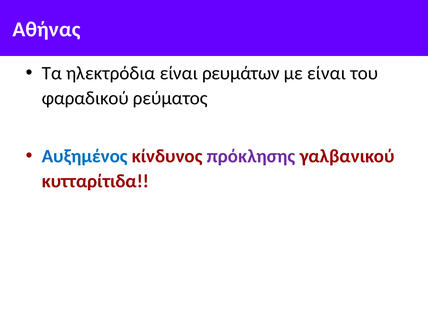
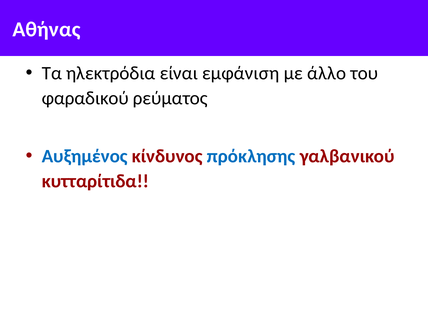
ρευμάτων: ρευμάτων -> εμφάνιση
με είναι: είναι -> άλλο
πρόκλησης colour: purple -> blue
